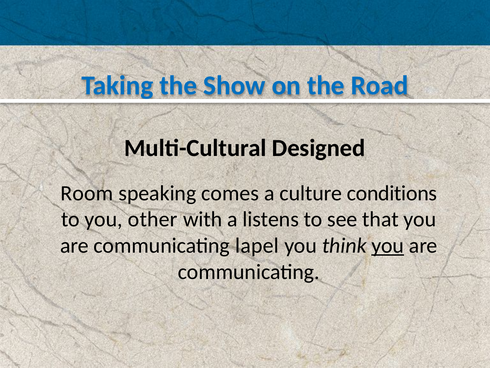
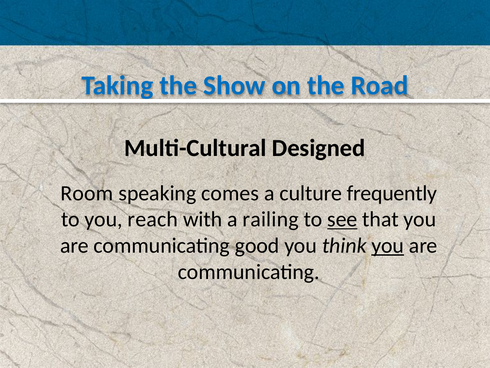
conditions: conditions -> frequently
other: other -> reach
listens: listens -> railing
see underline: none -> present
lapel: lapel -> good
